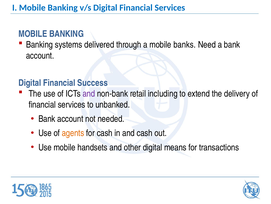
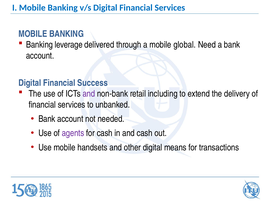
systems: systems -> leverage
banks: banks -> global
agents colour: orange -> purple
